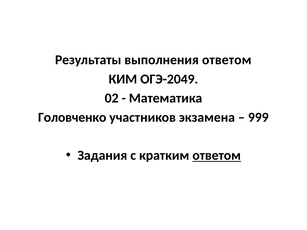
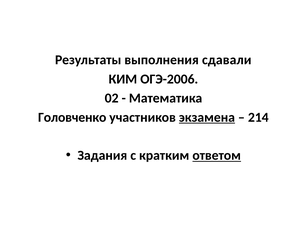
выполнения ответом: ответом -> сдавали
ОГЭ-2049: ОГЭ-2049 -> ОГЭ-2006
экзамена underline: none -> present
999: 999 -> 214
